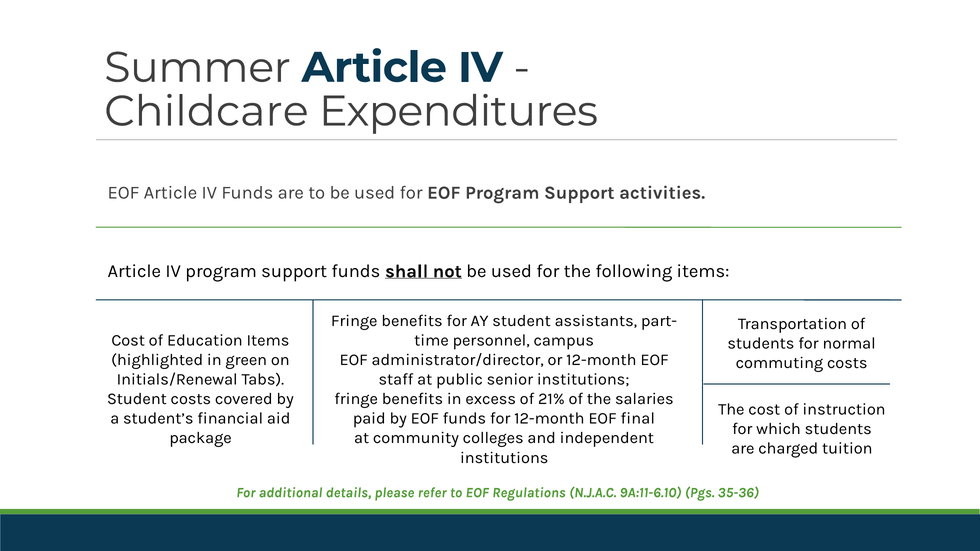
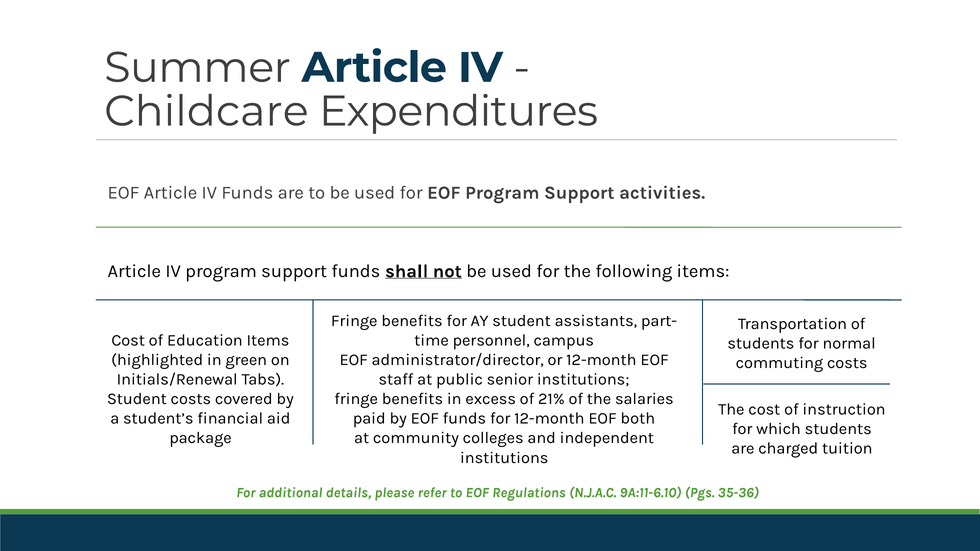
final: final -> both
